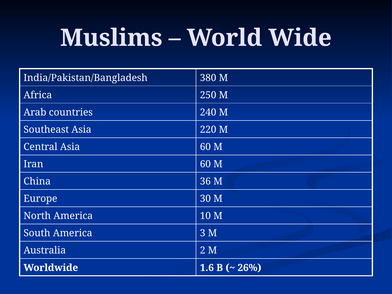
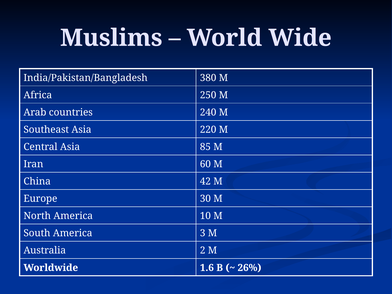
Asia 60: 60 -> 85
36: 36 -> 42
